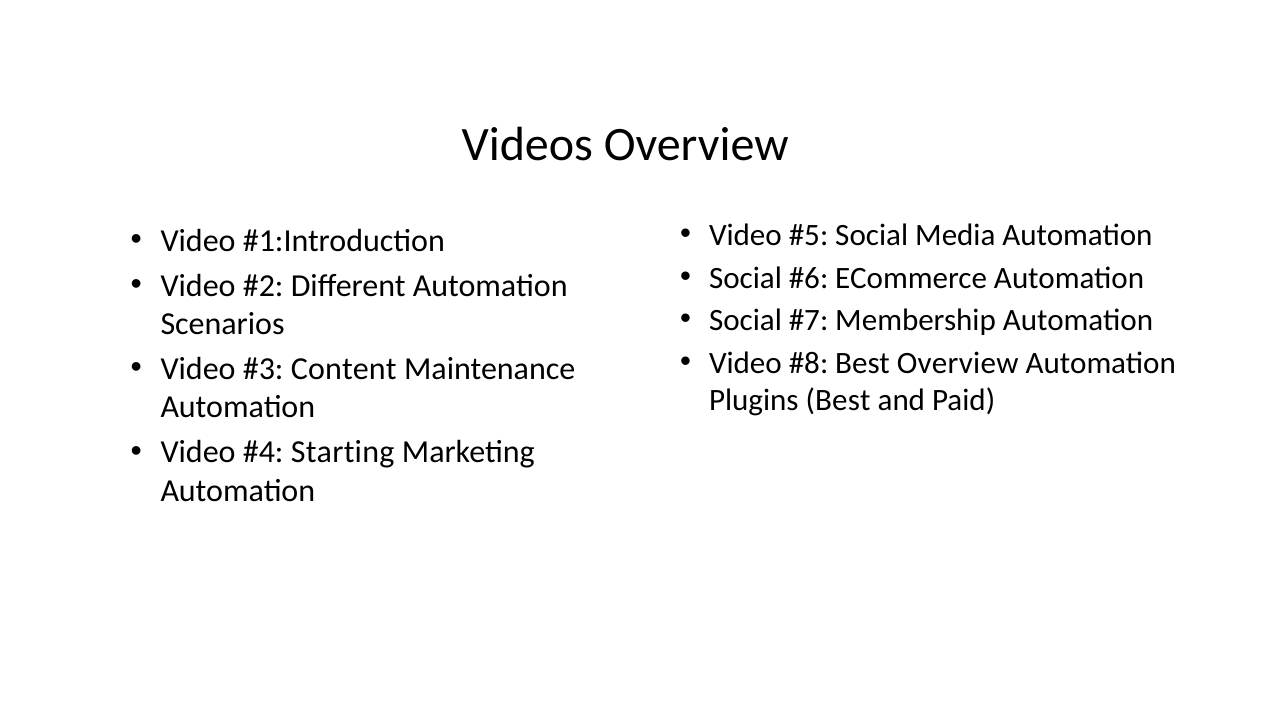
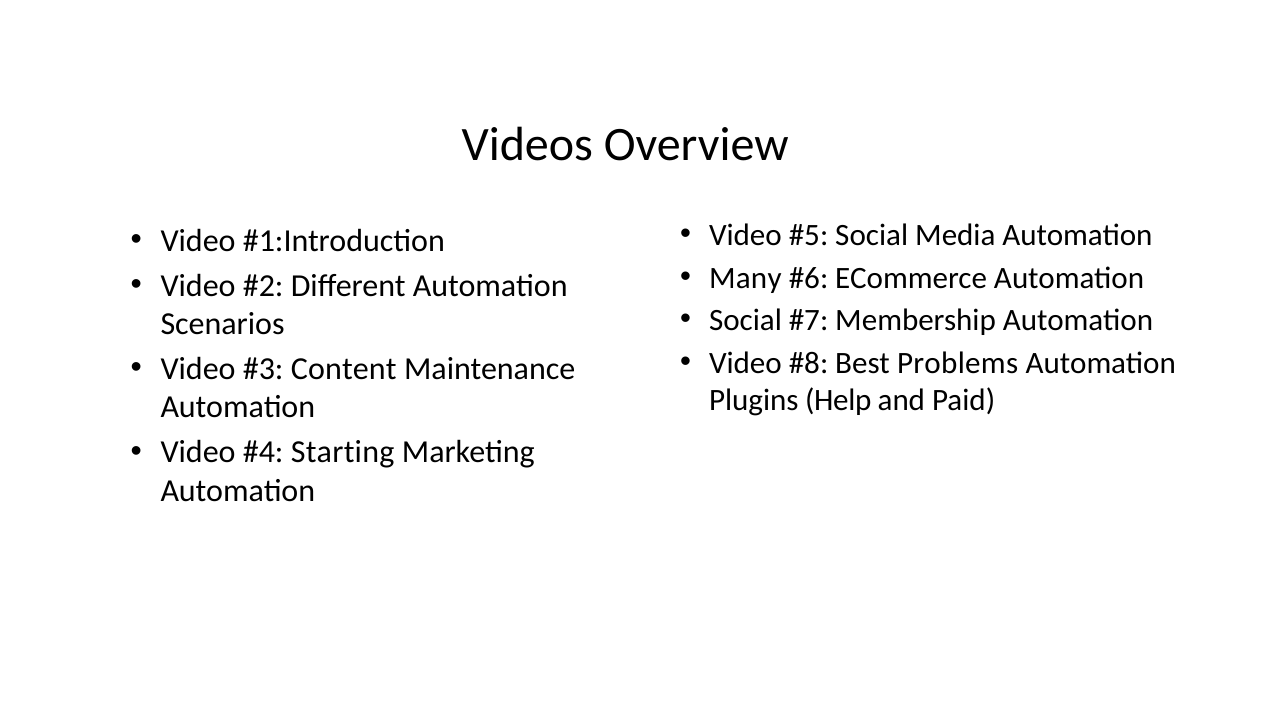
Social at (745, 278): Social -> Many
Best Overview: Overview -> Problems
Plugins Best: Best -> Help
